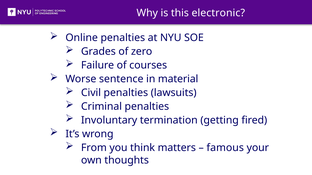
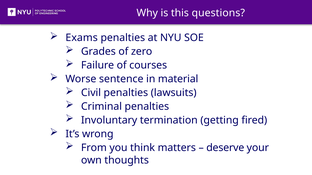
electronic: electronic -> questions
Online: Online -> Exams
famous: famous -> deserve
